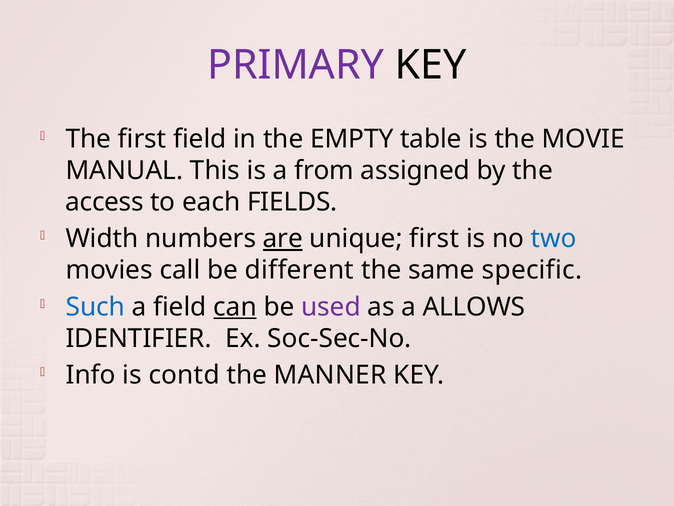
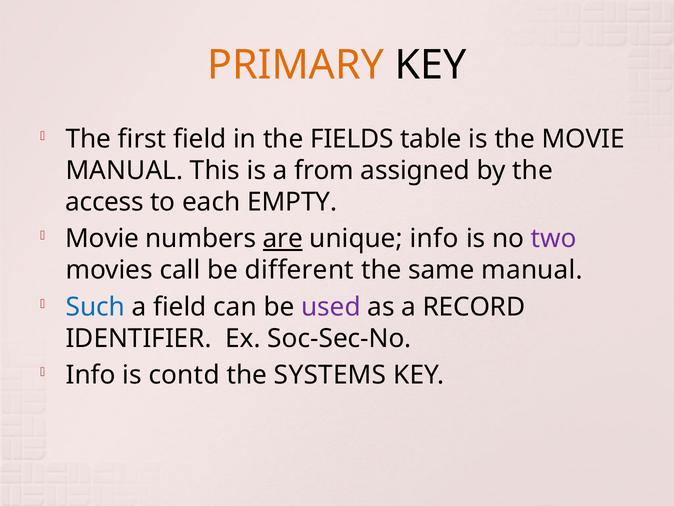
PRIMARY colour: purple -> orange
EMPTY: EMPTY -> FIELDS
FIELDS: FIELDS -> EMPTY
Width at (102, 238): Width -> Movie
unique first: first -> info
two colour: blue -> purple
same specific: specific -> manual
can underline: present -> none
ALLOWS: ALLOWS -> RECORD
MANNER: MANNER -> SYSTEMS
